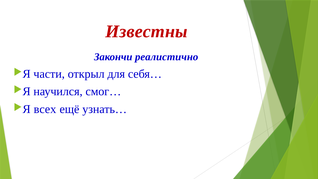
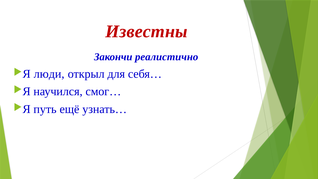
части: части -> люди
всех: всех -> путь
